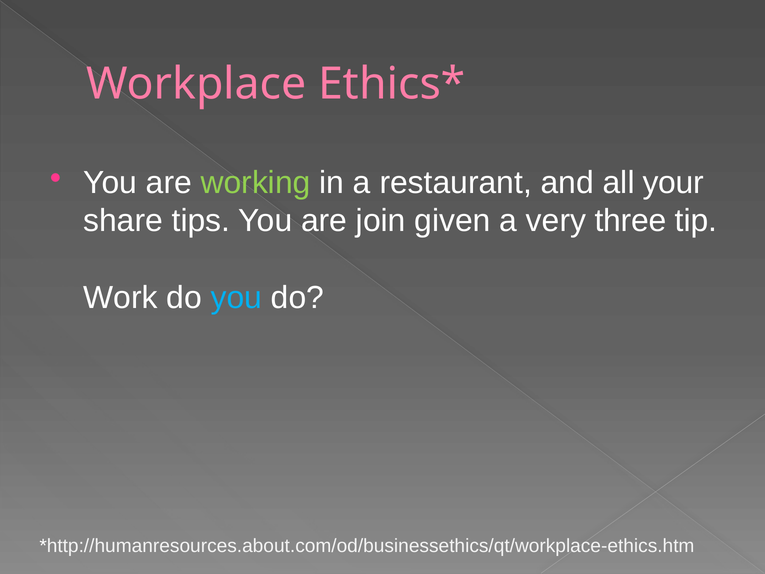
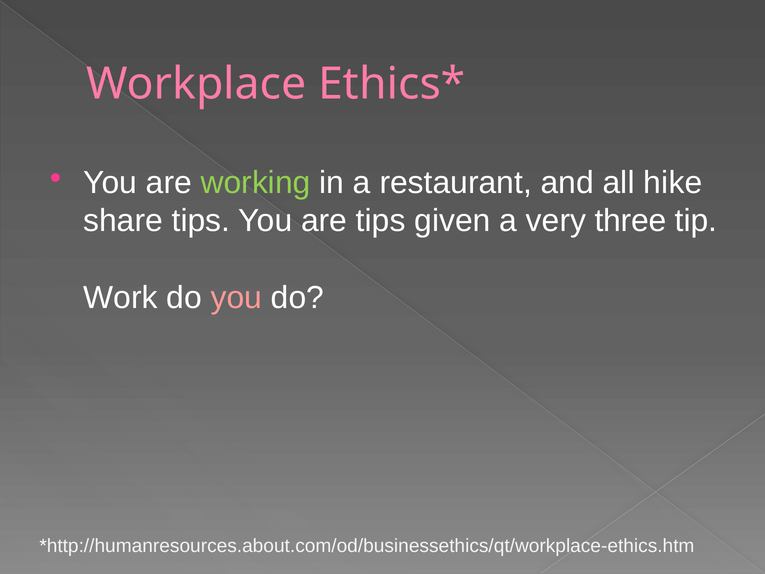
your: your -> hike
are join: join -> tips
you at (236, 297) colour: light blue -> pink
